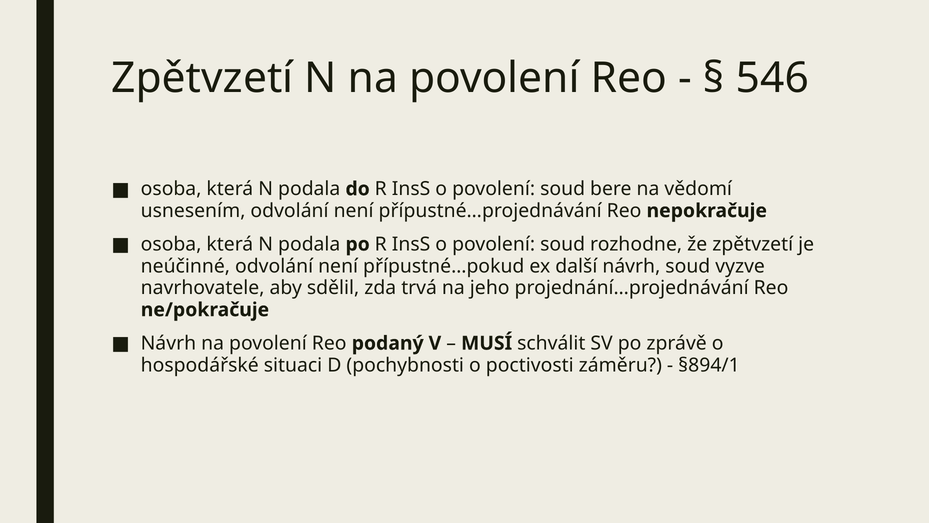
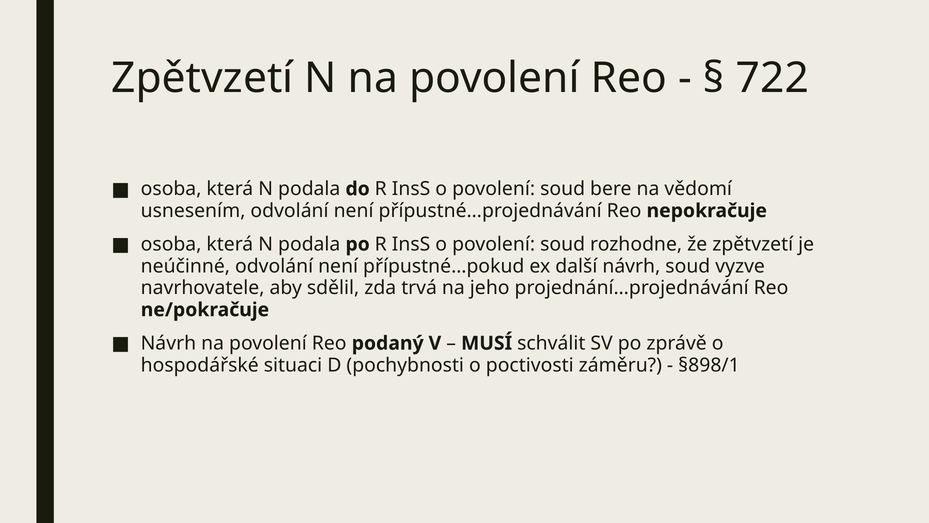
546: 546 -> 722
§894/1: §894/1 -> §898/1
